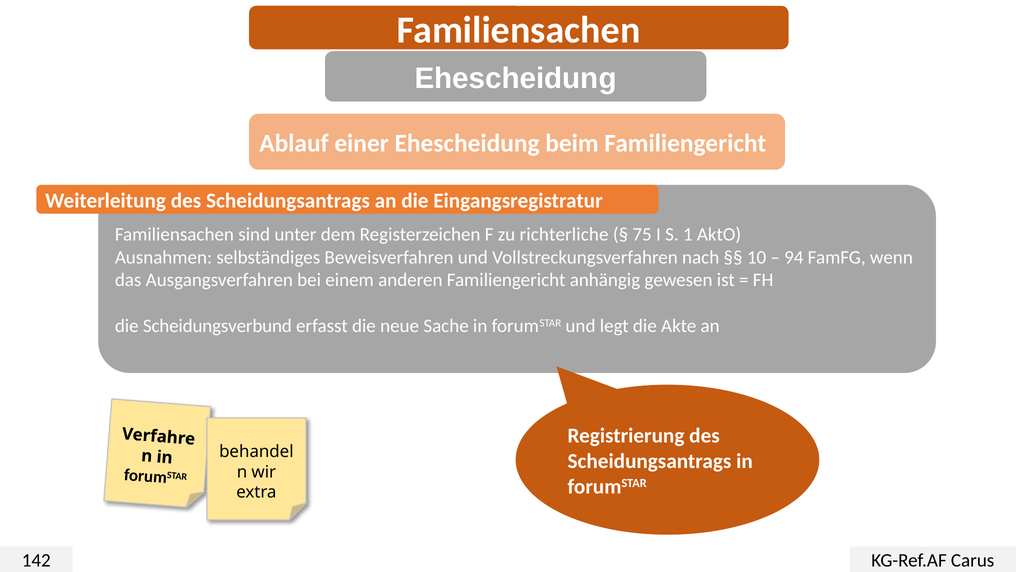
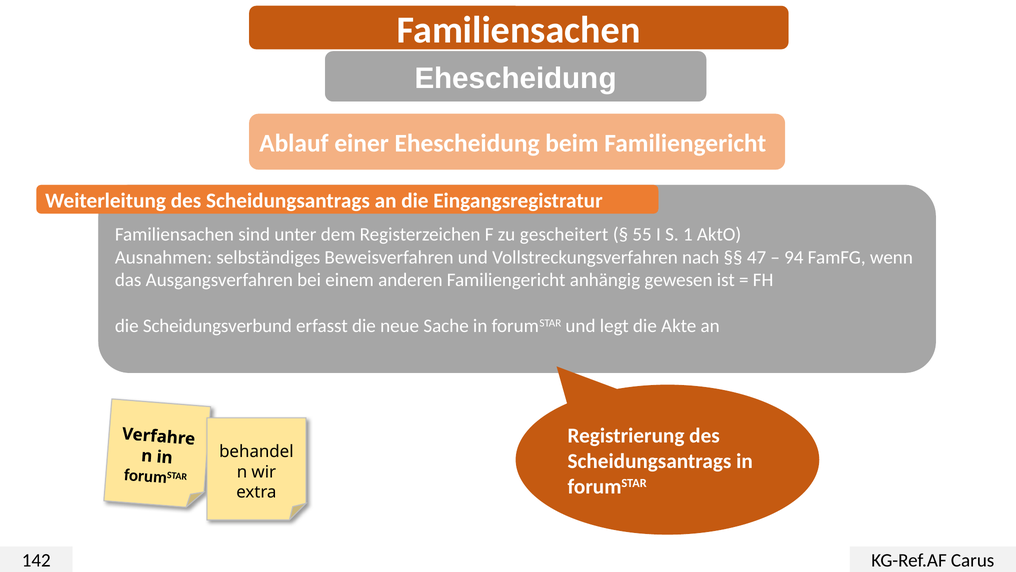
richterliche: richterliche -> gescheitert
75: 75 -> 55
10: 10 -> 47
